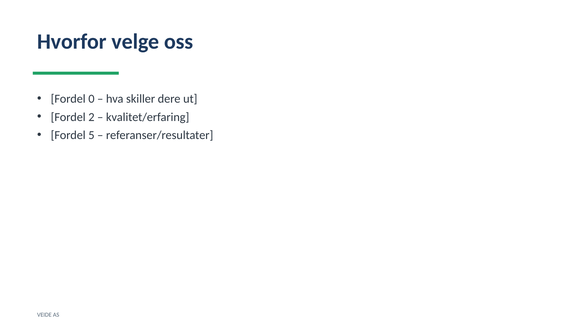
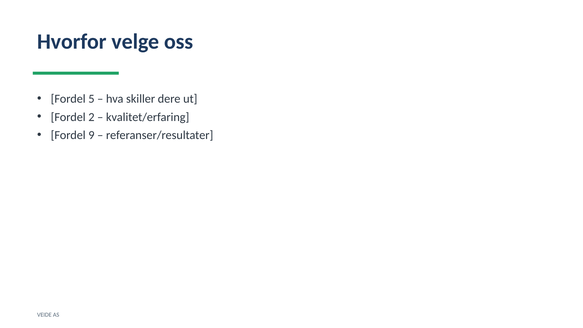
0: 0 -> 5
5: 5 -> 9
